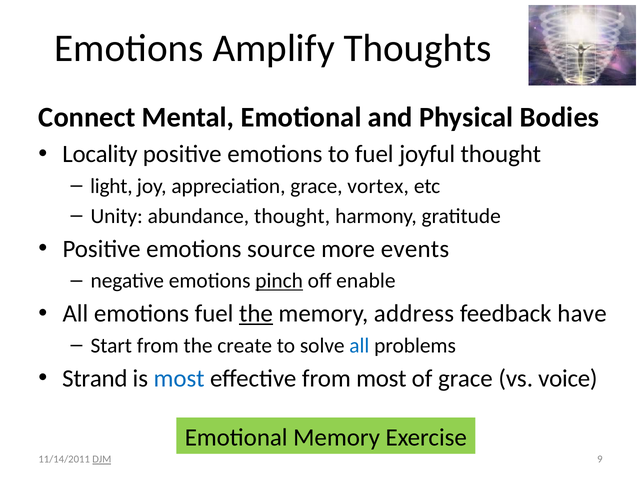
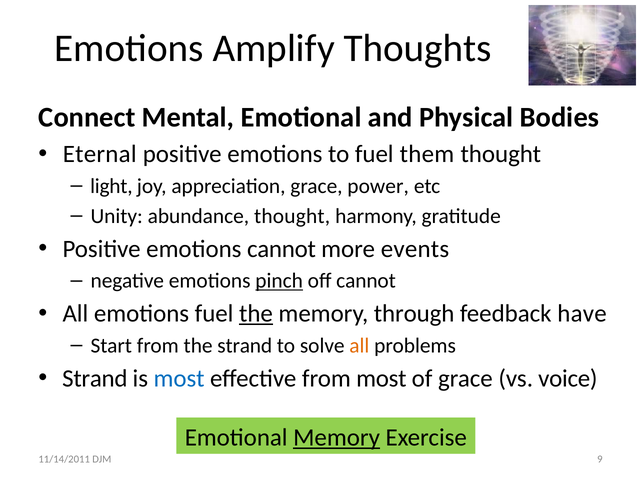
Locality: Locality -> Eternal
joyful: joyful -> them
vortex: vortex -> power
emotions source: source -> cannot
off enable: enable -> cannot
address: address -> through
the create: create -> strand
all at (359, 345) colour: blue -> orange
Memory at (337, 437) underline: none -> present
DJM underline: present -> none
